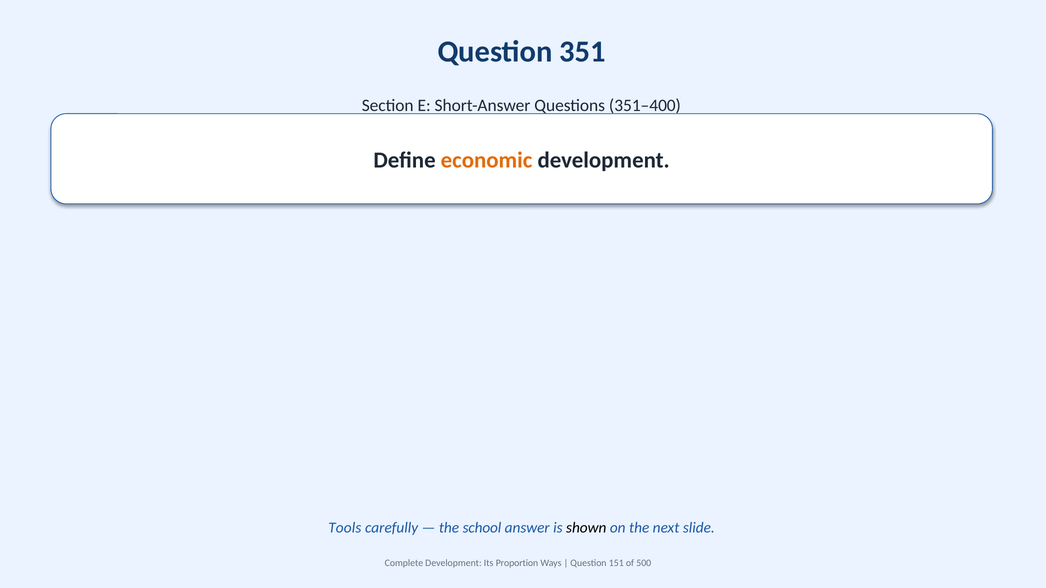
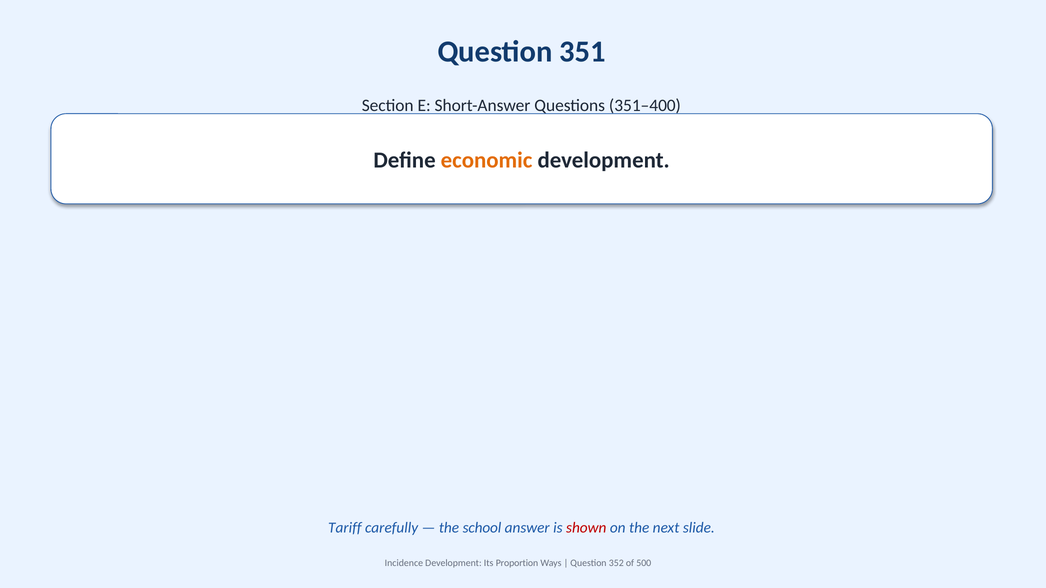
Tools: Tools -> Tariff
shown colour: black -> red
Complete: Complete -> Incidence
151: 151 -> 352
